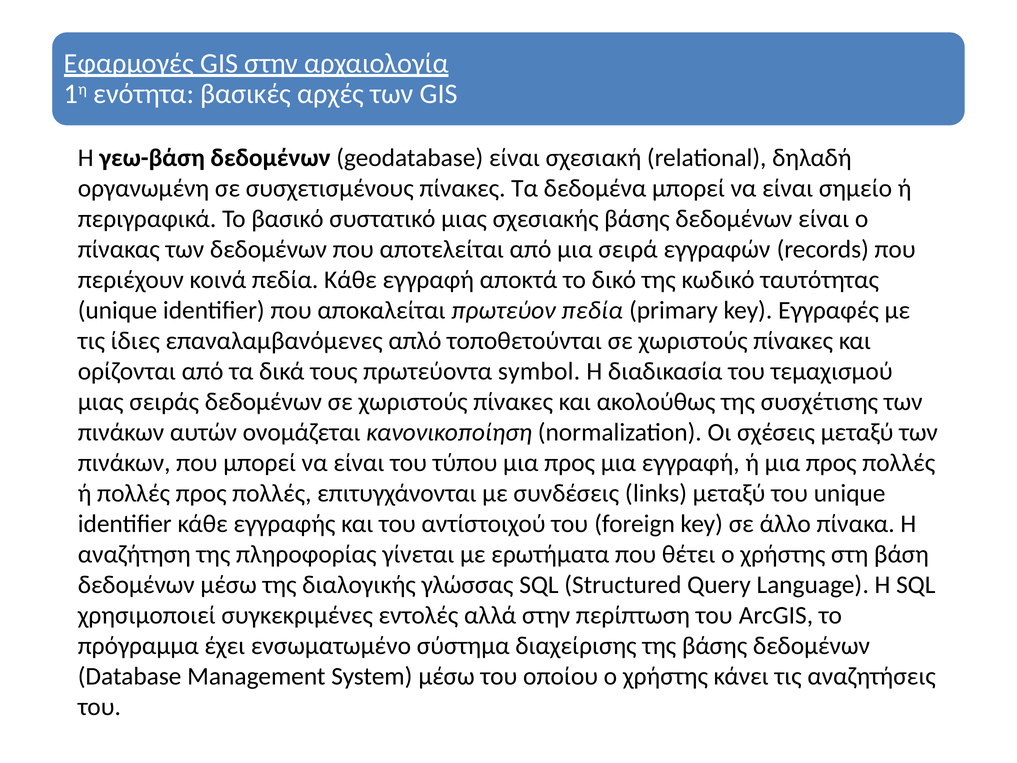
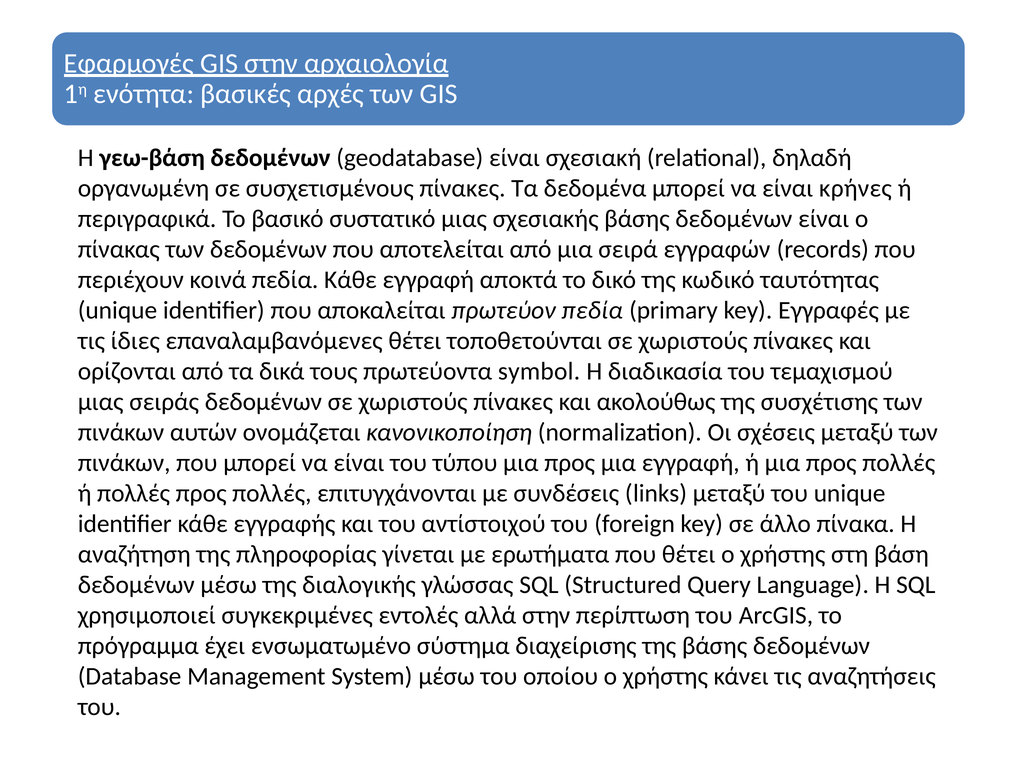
σημείο: σημείο -> κρήνες
επαναλαμβανόμενες απλό: απλό -> θέτει
